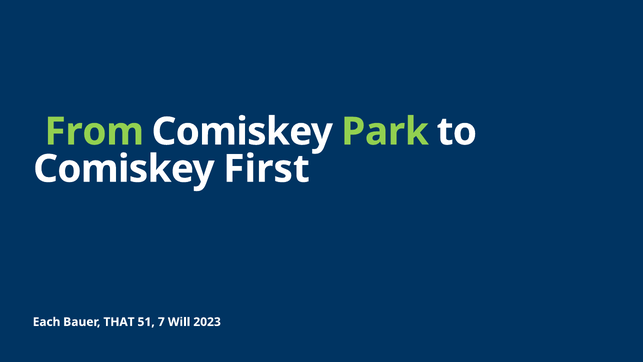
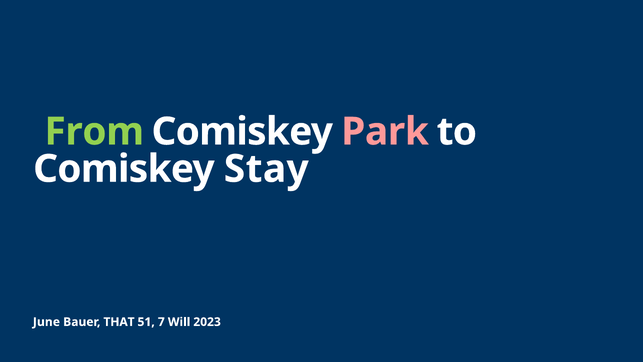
Park colour: light green -> pink
First: First -> Stay
Each: Each -> June
